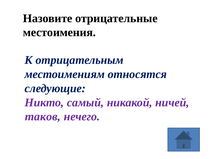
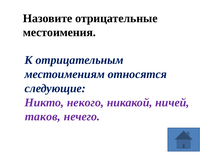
самый: самый -> некого
